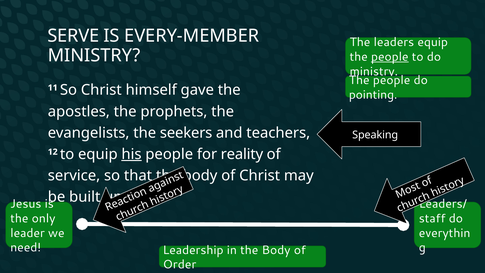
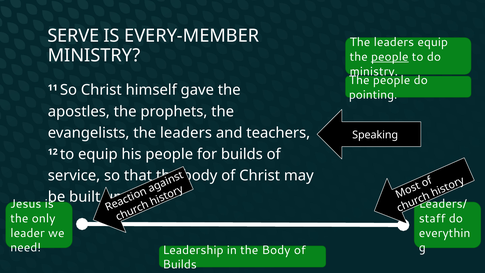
evangelists the seekers: seekers -> leaders
his underline: present -> none
for reality: reality -> builds
Order at (180, 264): Order -> Builds
